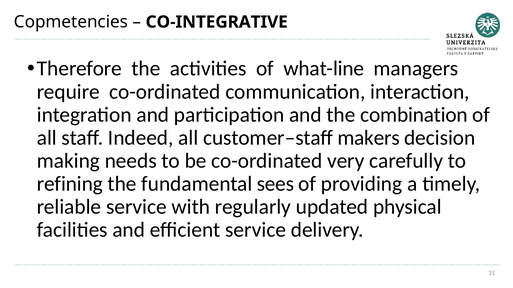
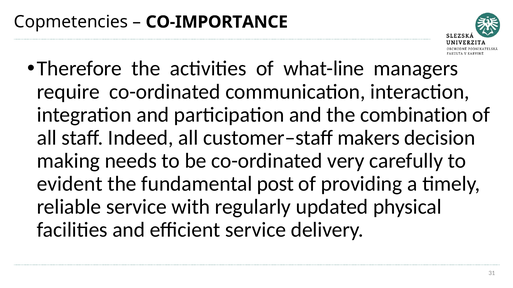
CO-INTEGRATIVE: CO-INTEGRATIVE -> CO-IMPORTANCE
refining: refining -> evident
sees: sees -> post
